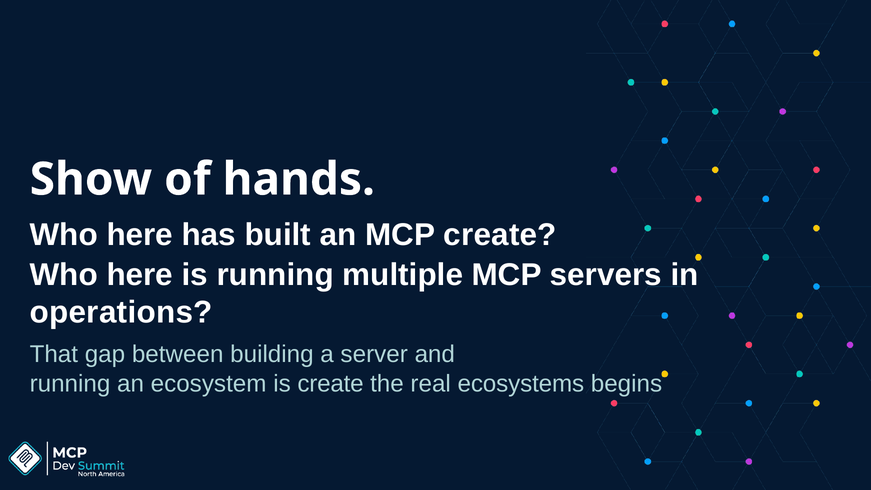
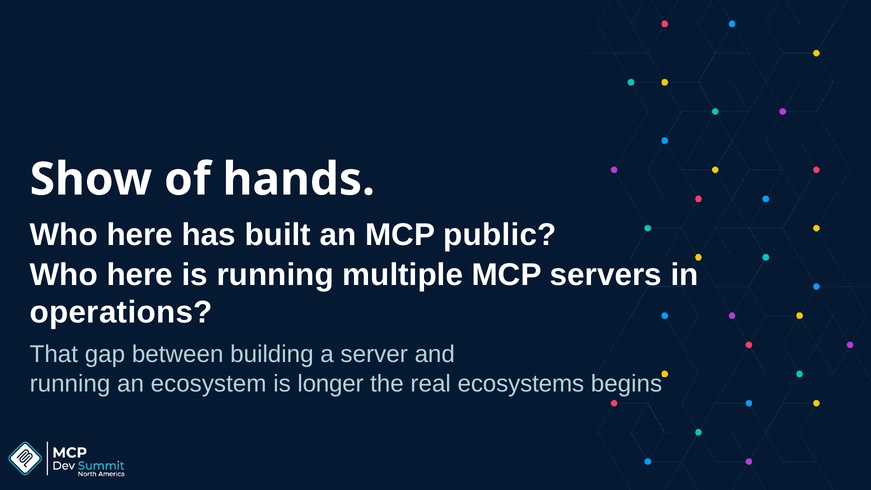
MCP create: create -> public
is create: create -> longer
